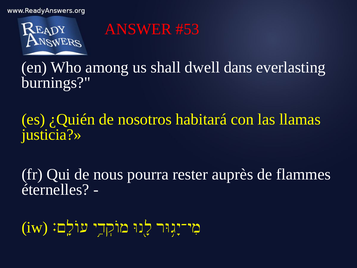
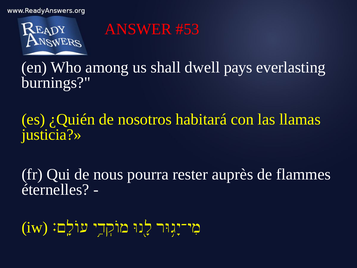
dans: dans -> pays
